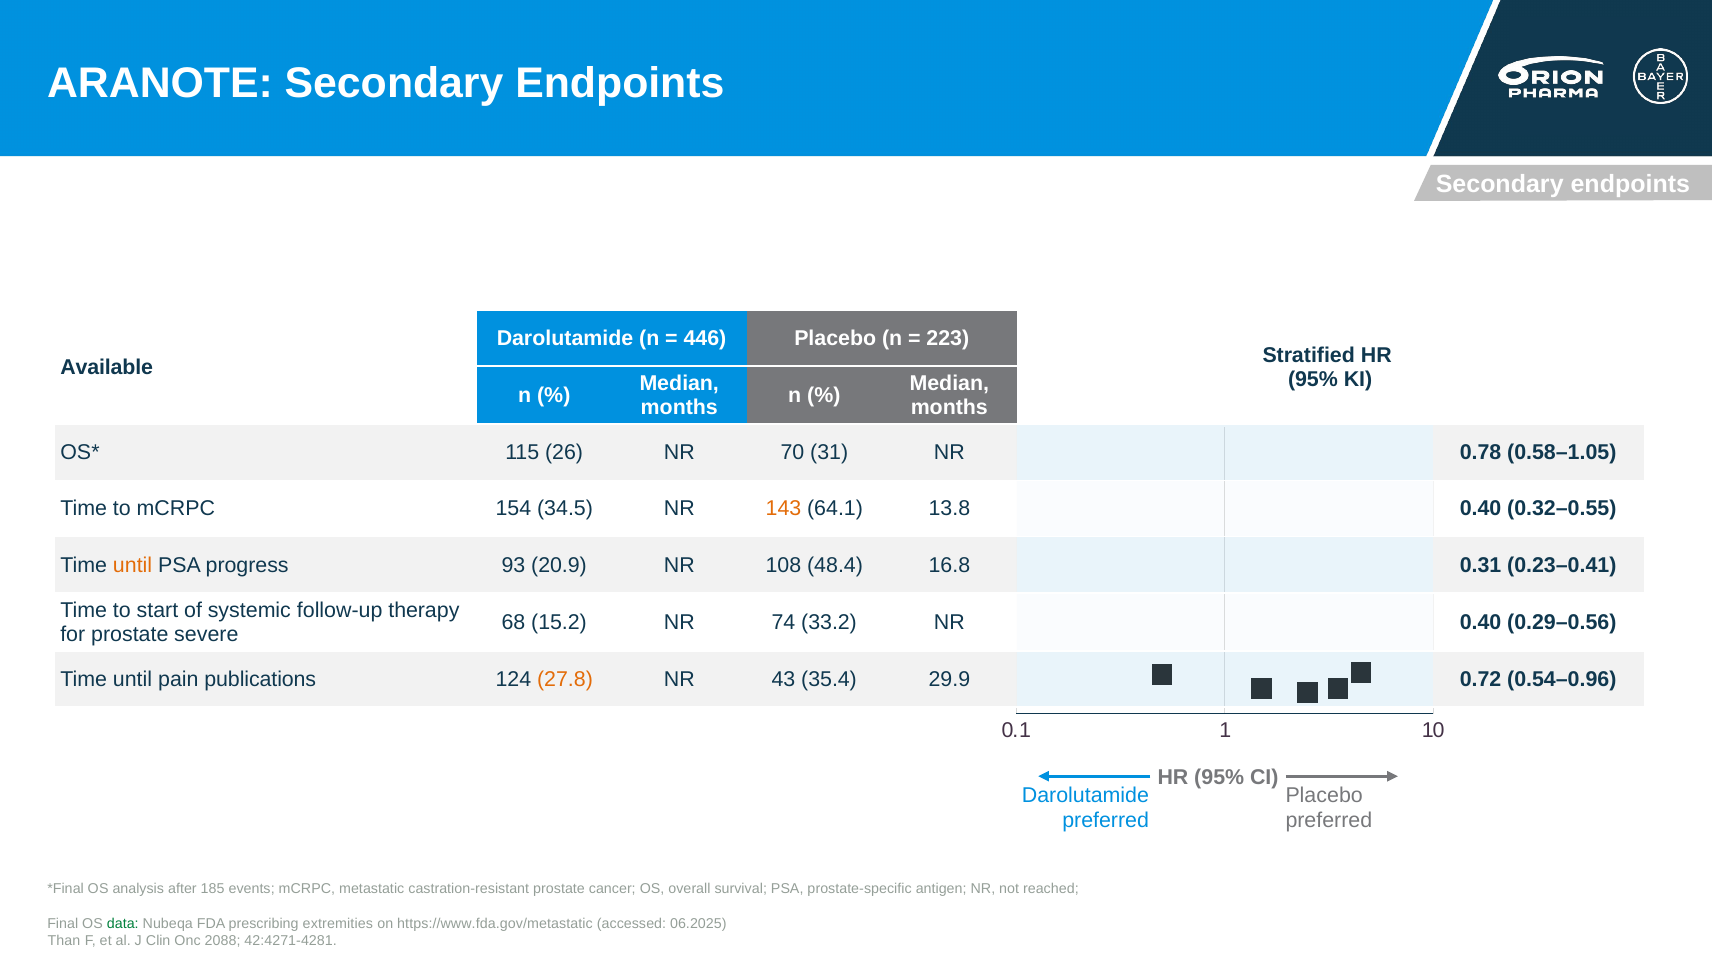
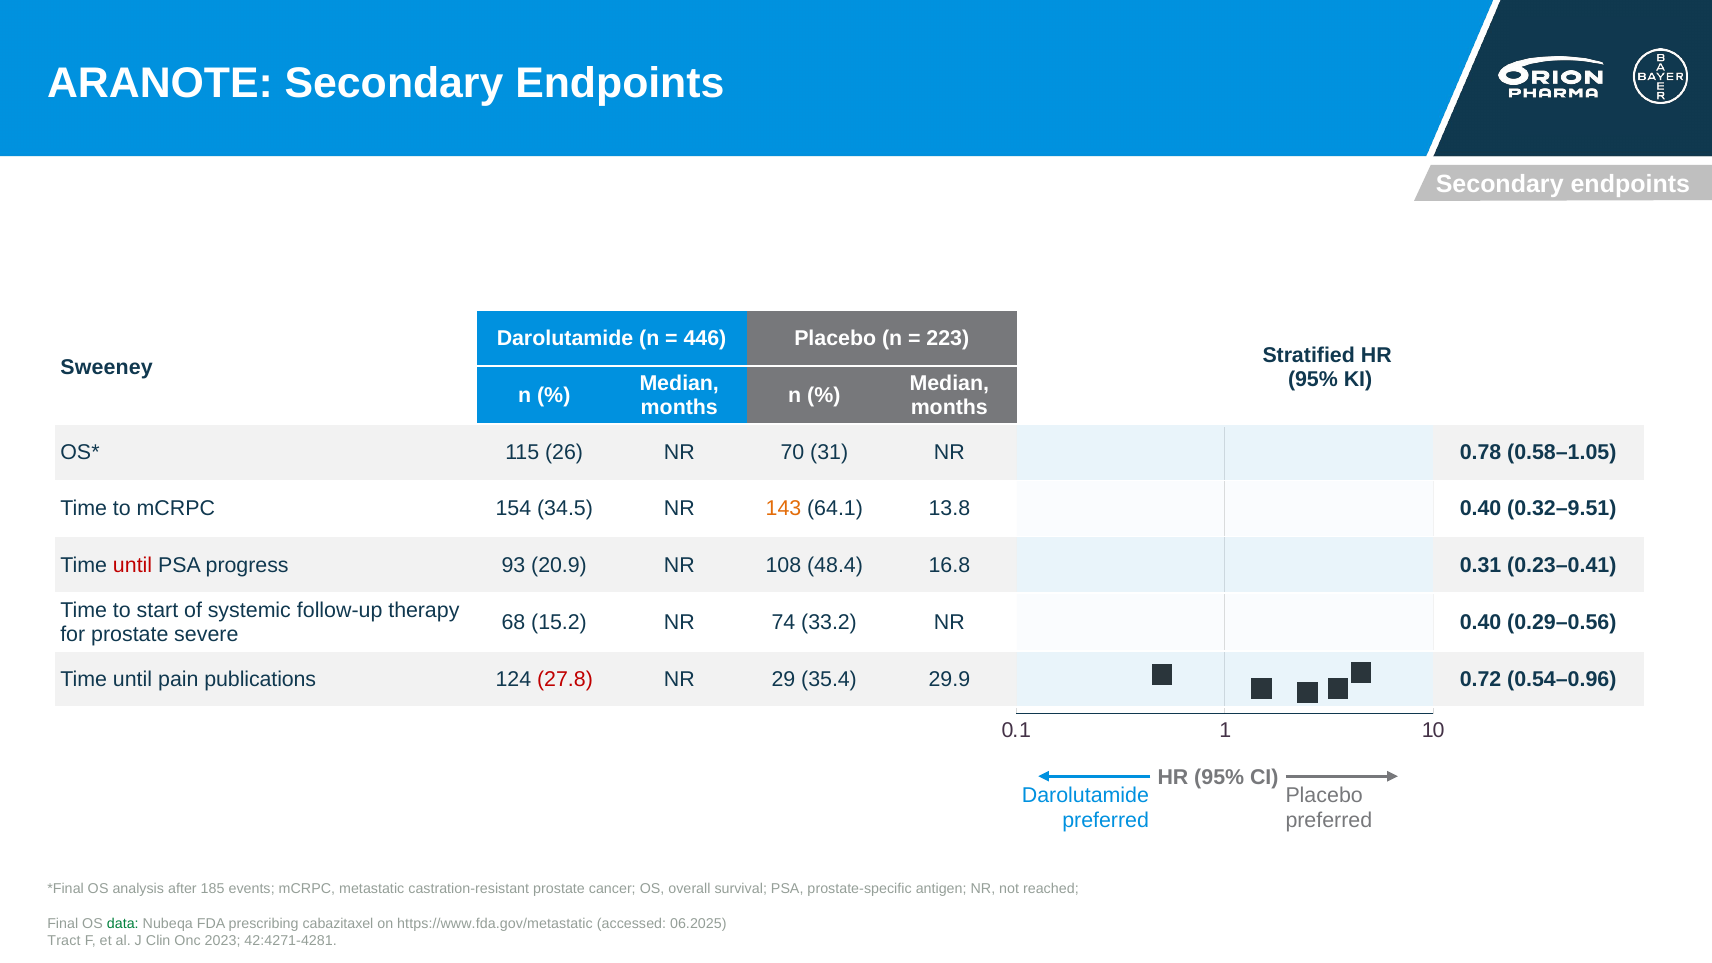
Available: Available -> Sweeney
0.32–0.55: 0.32–0.55 -> 0.32–9.51
until at (133, 565) colour: orange -> red
27.8 colour: orange -> red
43: 43 -> 29
extremities: extremities -> cabazitaxel
Than: Than -> Tract
2088: 2088 -> 2023
